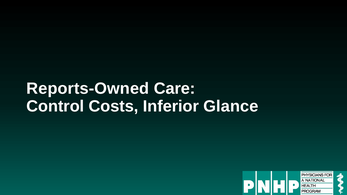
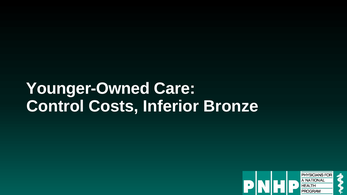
Reports-Owned: Reports-Owned -> Younger-Owned
Glance: Glance -> Bronze
